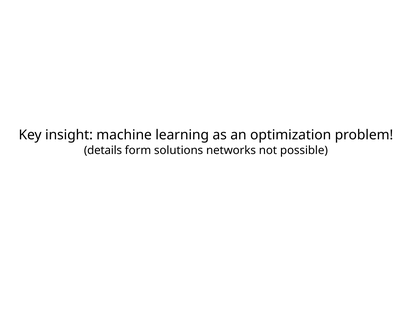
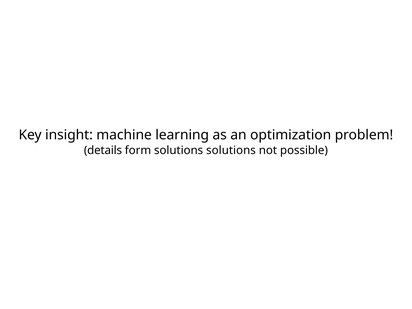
solutions networks: networks -> solutions
